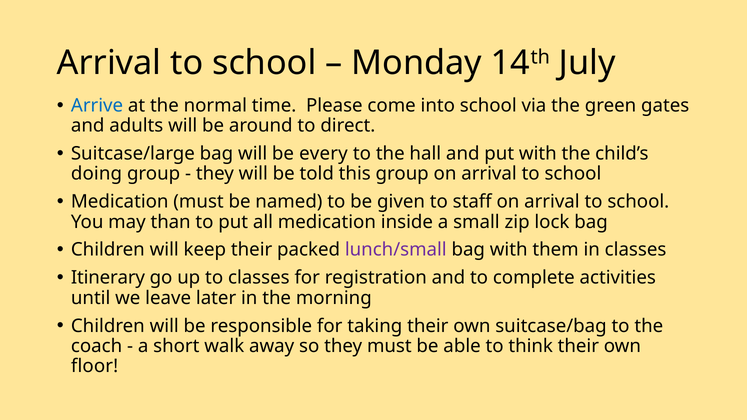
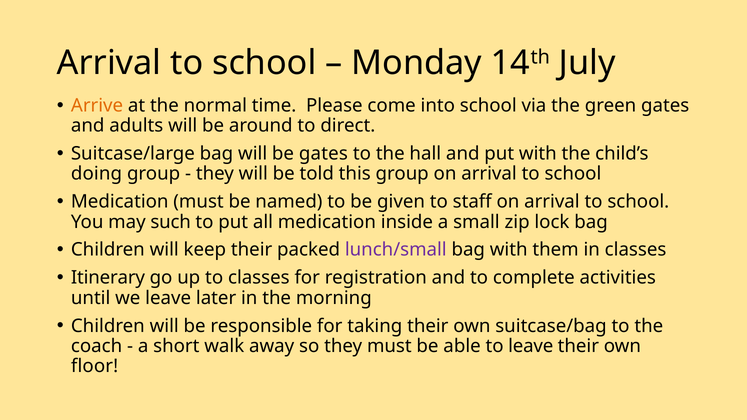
Arrive colour: blue -> orange
be every: every -> gates
than: than -> such
to think: think -> leave
